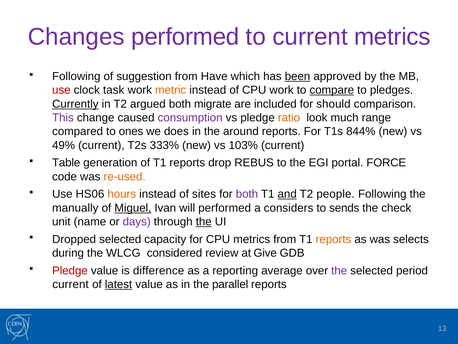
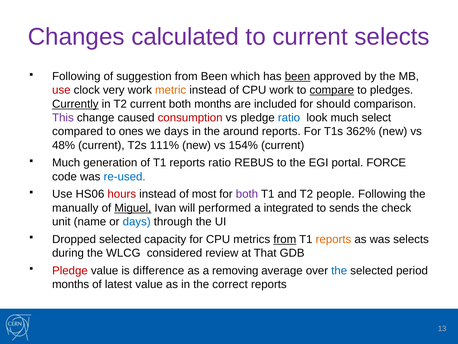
Changes performed: performed -> calculated
current metrics: metrics -> selects
from Have: Have -> Been
task: task -> very
T2 argued: argued -> current
both migrate: migrate -> months
consumption colour: purple -> red
ratio at (289, 118) colour: orange -> blue
range: range -> select
we does: does -> days
844%: 844% -> 362%
49%: 49% -> 48%
333%: 333% -> 111%
103%: 103% -> 154%
Table at (66, 163): Table -> Much
reports drop: drop -> ratio
re-used colour: orange -> blue
hours colour: orange -> red
sites: sites -> most
and underline: present -> none
considers: considers -> integrated
days at (137, 221) colour: purple -> blue
the at (204, 221) underline: present -> none
from at (285, 239) underline: none -> present
Give: Give -> That
reporting: reporting -> removing
the at (339, 270) colour: purple -> blue
current at (71, 284): current -> months
latest underline: present -> none
parallel: parallel -> correct
